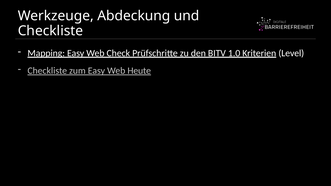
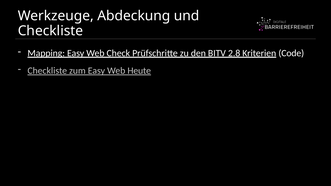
1.0: 1.0 -> 2.8
Level: Level -> Code
